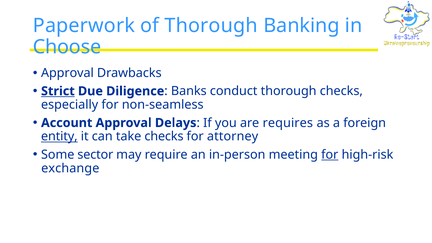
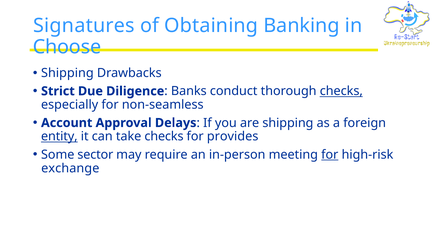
Paperwork: Paperwork -> Signatures
of Thorough: Thorough -> Obtaining
Approval at (67, 73): Approval -> Shipping
Strict underline: present -> none
checks at (341, 91) underline: none -> present
are requires: requires -> shipping
attorney: attorney -> provides
